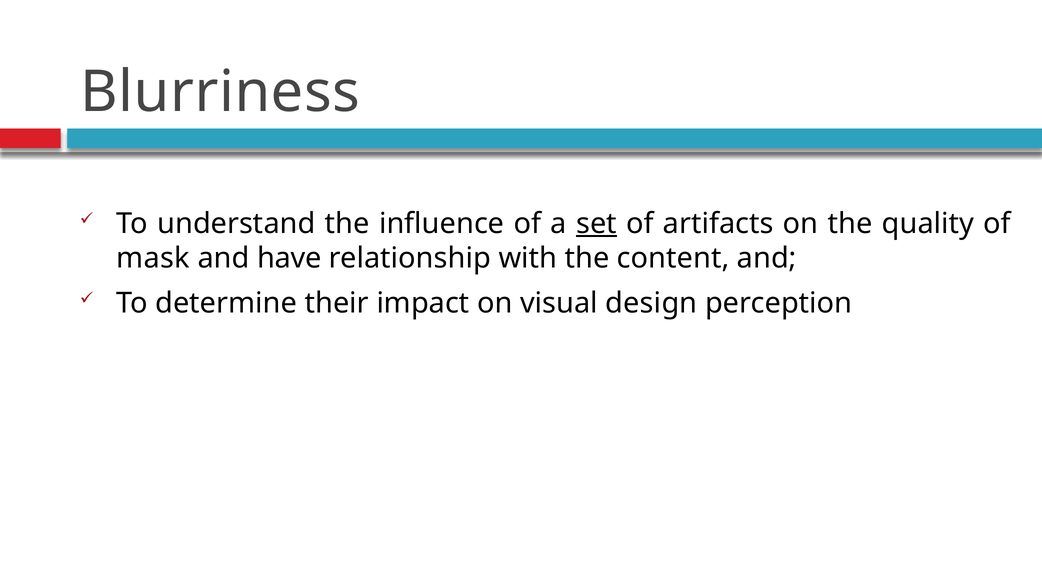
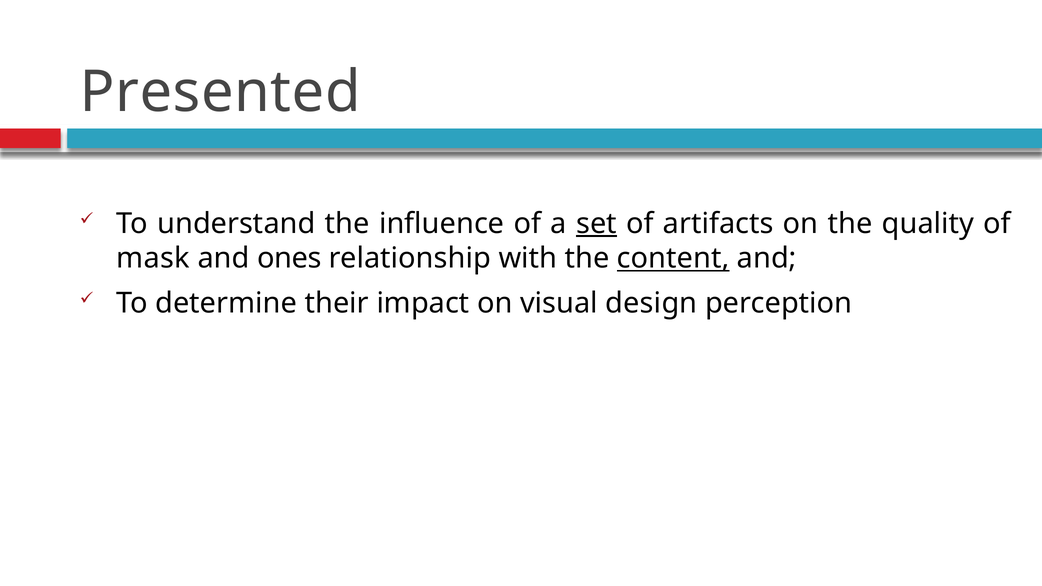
Blurriness: Blurriness -> Presented
have: have -> ones
content underline: none -> present
